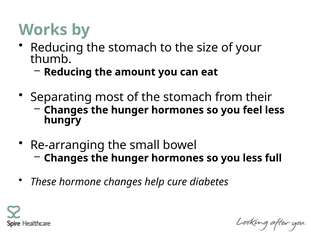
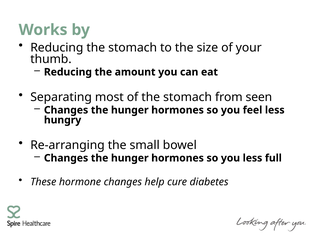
their: their -> seen
